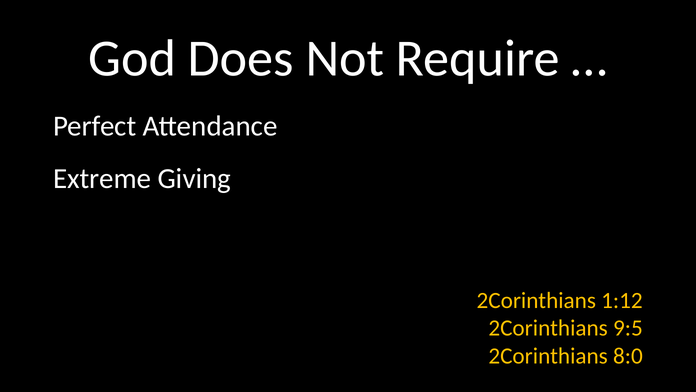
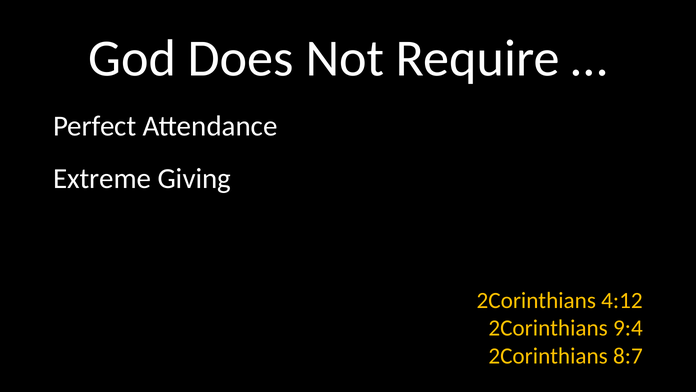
1:12: 1:12 -> 4:12
9:5: 9:5 -> 9:4
8:0: 8:0 -> 8:7
